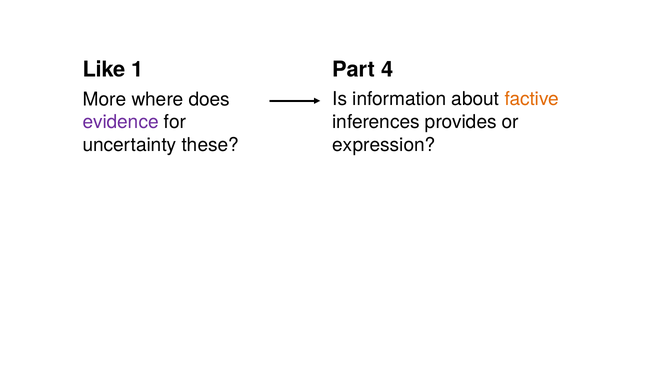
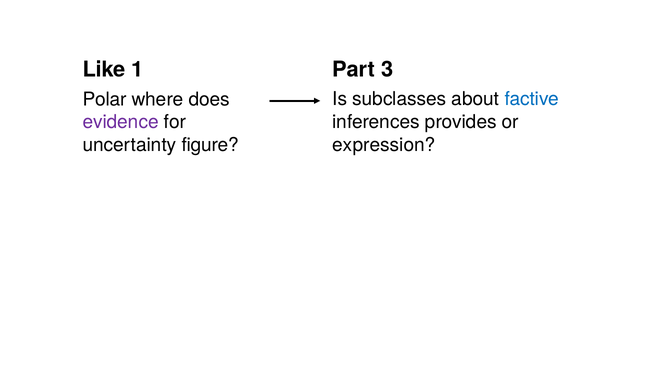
4: 4 -> 3
information: information -> subclasses
factive colour: orange -> blue
More: More -> Polar
these: these -> figure
